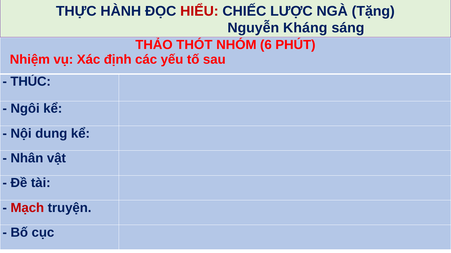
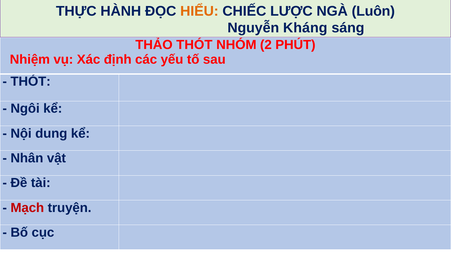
HIỂU at (199, 11) colour: red -> orange
Tặng: Tặng -> Luôn
NHÓM 6: 6 -> 2
THÚC at (31, 82): THÚC -> THÓT
